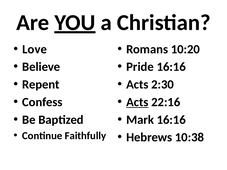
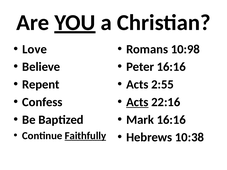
10:20: 10:20 -> 10:98
Pride: Pride -> Peter
2:30: 2:30 -> 2:55
Faithfully underline: none -> present
